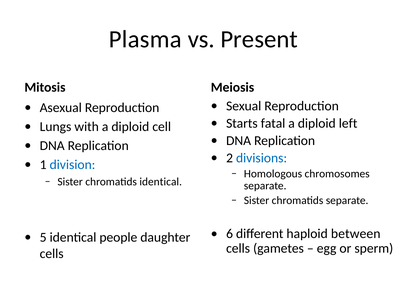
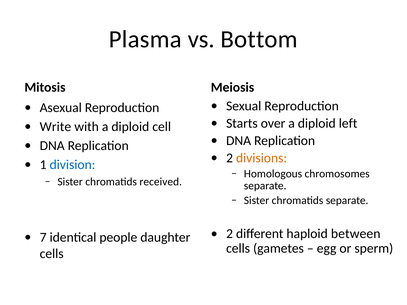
Present: Present -> Bottom
fatal: fatal -> over
Lungs: Lungs -> Write
divisions colour: blue -> orange
chromatids identical: identical -> received
6 at (230, 234): 6 -> 2
5: 5 -> 7
